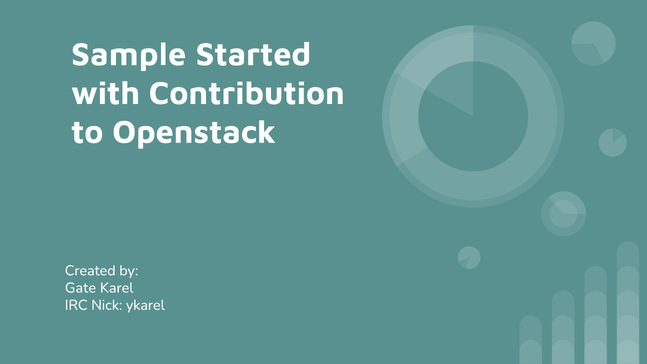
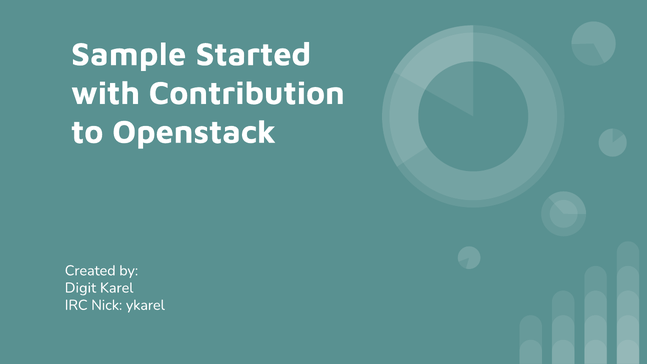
Gate: Gate -> Digit
